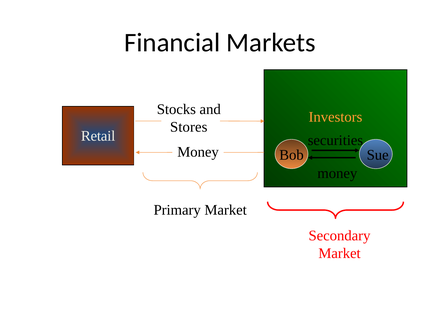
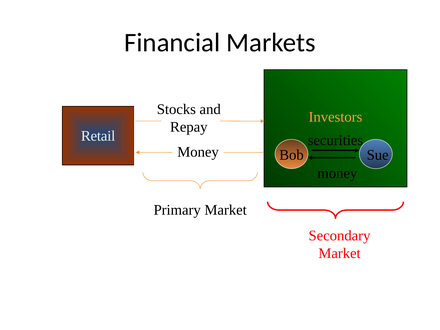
Stores: Stores -> Repay
